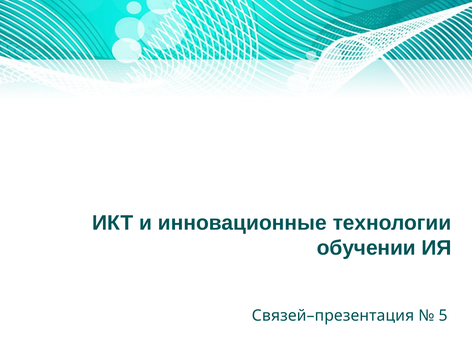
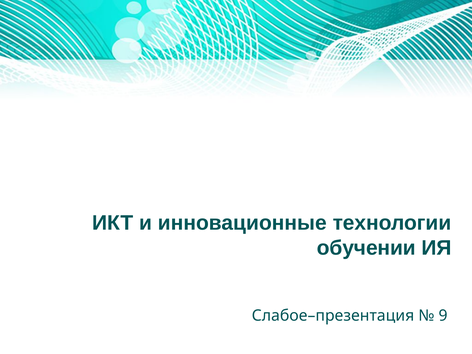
Связей–презентация: Связей–презентация -> Слабое–презентация
5: 5 -> 9
